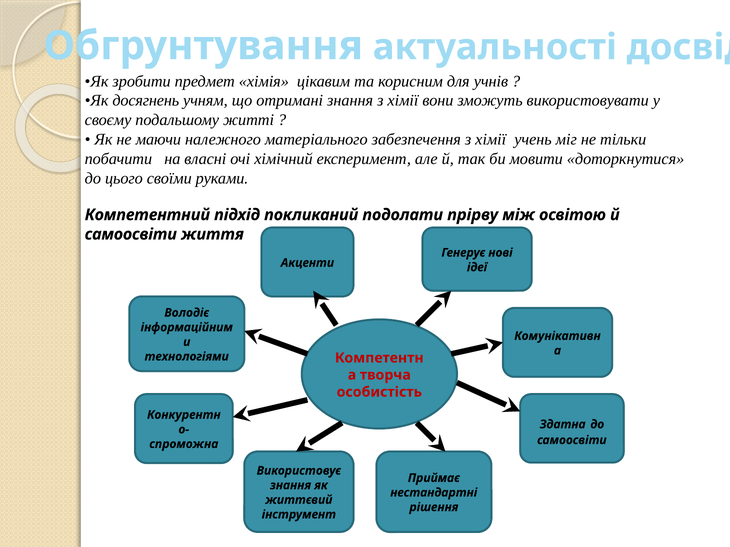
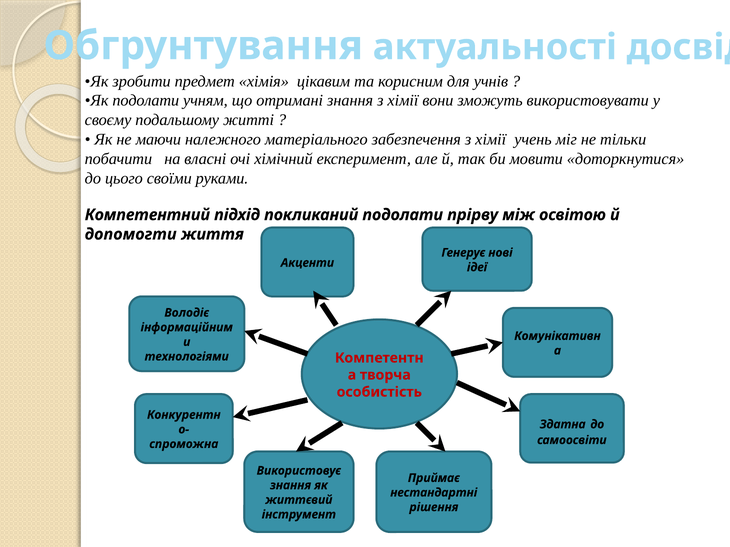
Як досягнень: досягнень -> подолати
самоосвіти at (131, 234): самоосвіти -> допомогти
